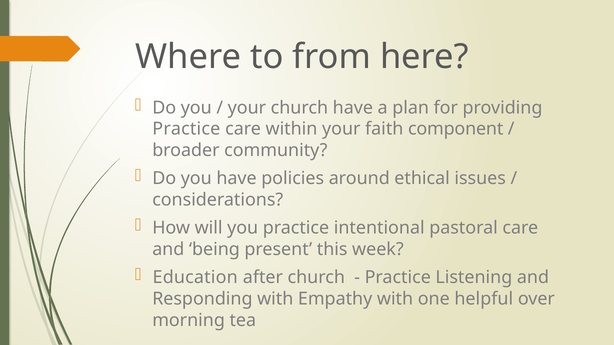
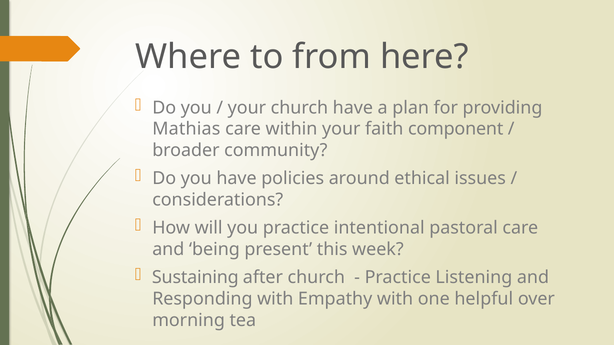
Practice at (186, 129): Practice -> Mathias
Education: Education -> Sustaining
